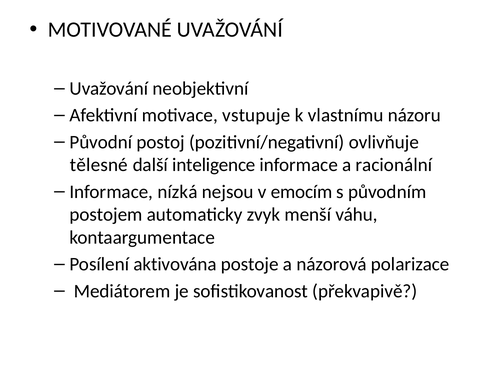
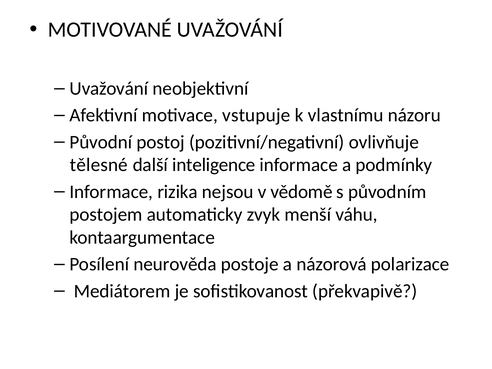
racionální: racionální -> podmínky
nízká: nízká -> rizika
emocím: emocím -> vědomě
aktivována: aktivována -> neurověda
